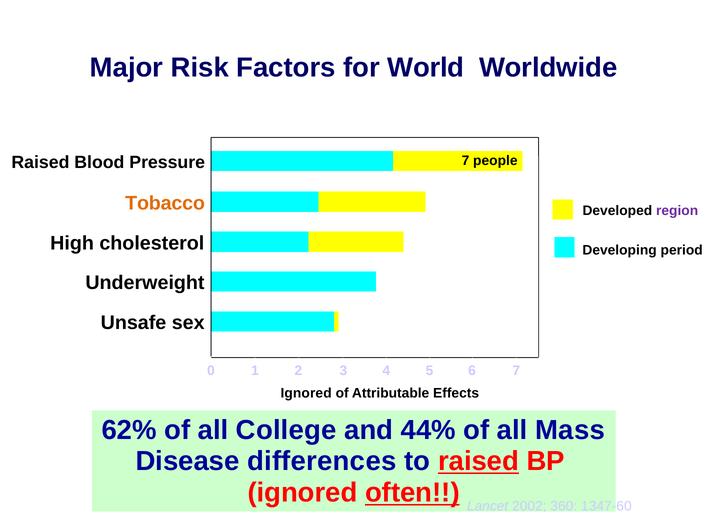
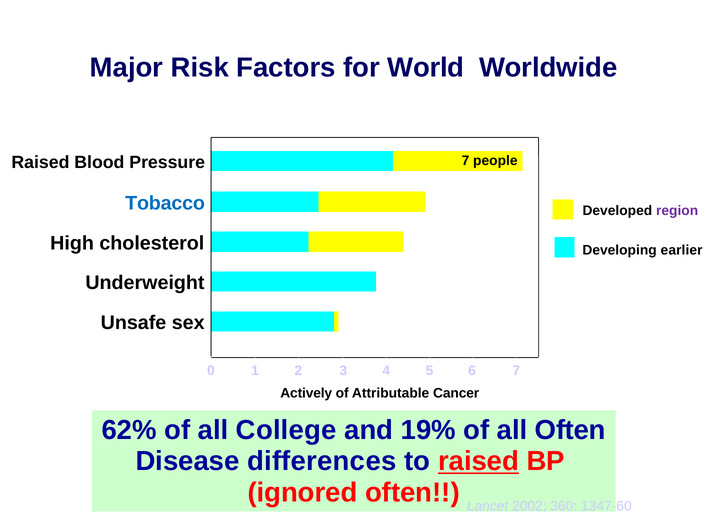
Tobacco colour: orange -> blue
period: period -> earlier
Ignored at (306, 393): Ignored -> Actively
Effects: Effects -> Cancer
44%: 44% -> 19%
all Mass: Mass -> Often
often at (412, 493) underline: present -> none
